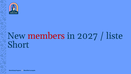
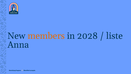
members colour: red -> orange
2027: 2027 -> 2028
Short: Short -> Anna
